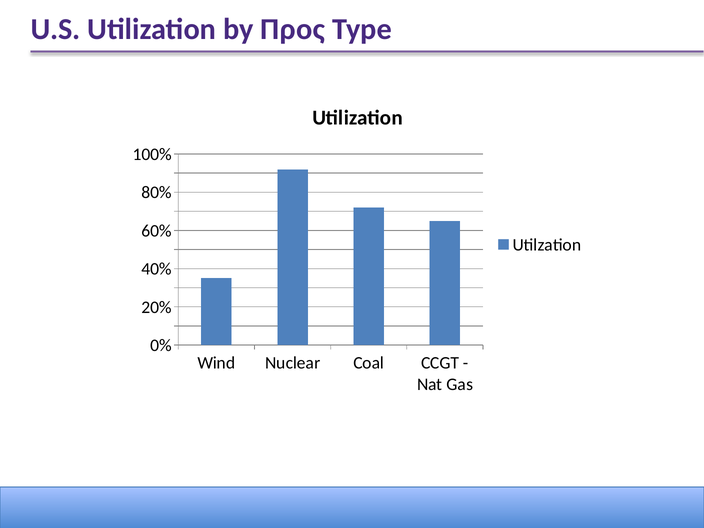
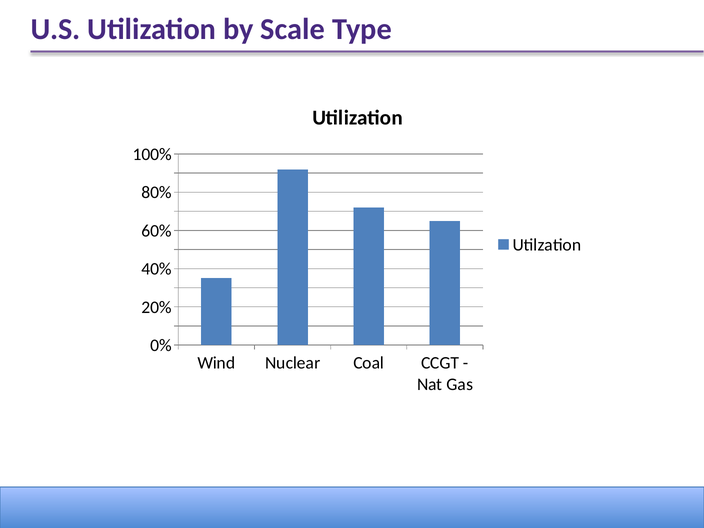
Προς: Προς -> Scale
